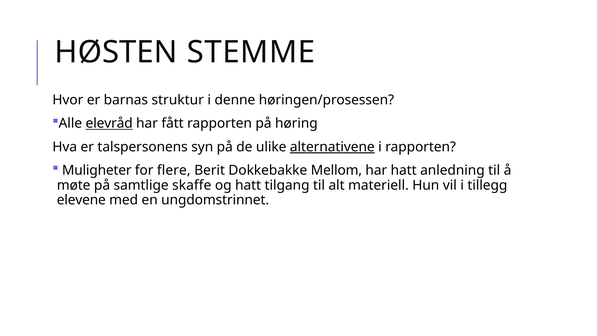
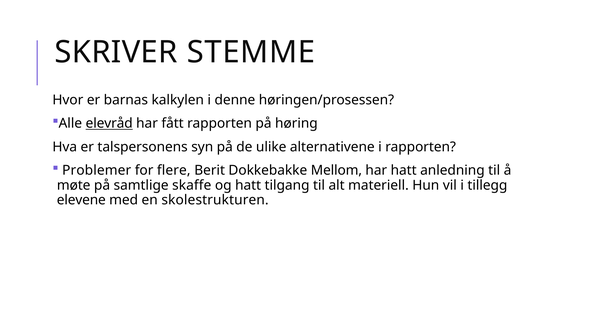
HØSTEN: HØSTEN -> SKRIVER
struktur: struktur -> kalkylen
alternativene underline: present -> none
Muligheter: Muligheter -> Problemer
ungdomstrinnet: ungdomstrinnet -> skolestrukturen
